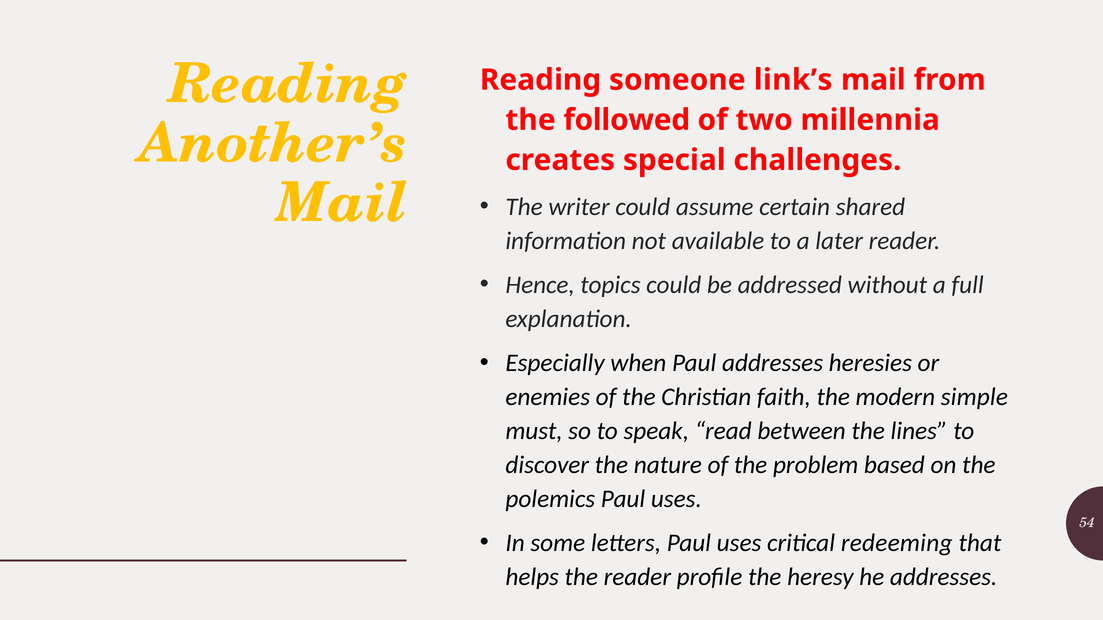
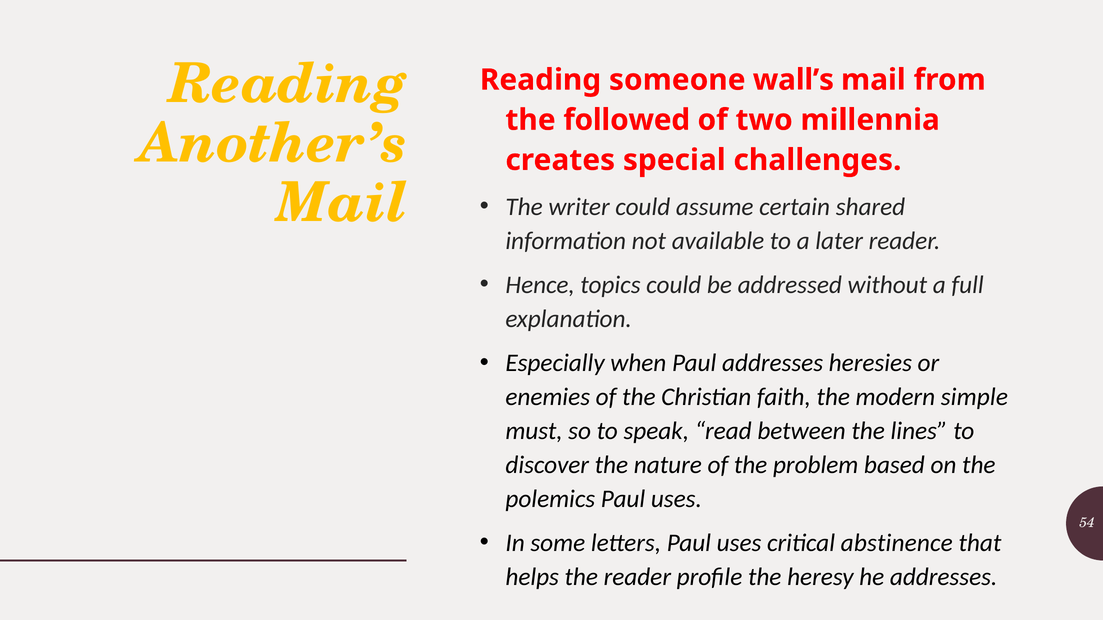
link’s: link’s -> wall’s
redeeming: redeeming -> abstinence
